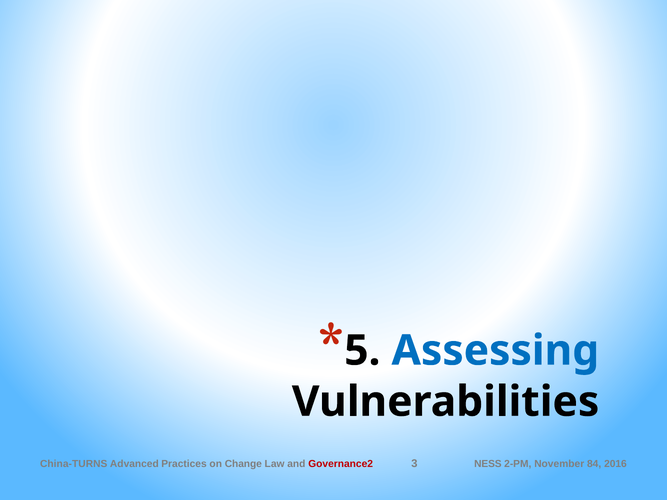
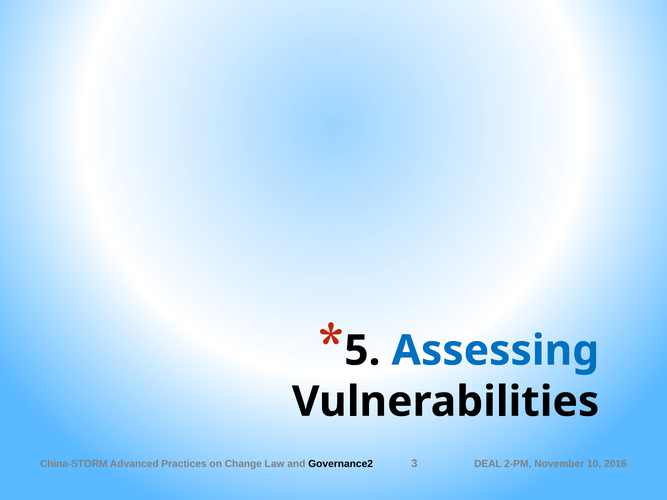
China-TURNS: China-TURNS -> China-STORM
Governance2 colour: red -> black
NESS: NESS -> DEAL
84: 84 -> 10
